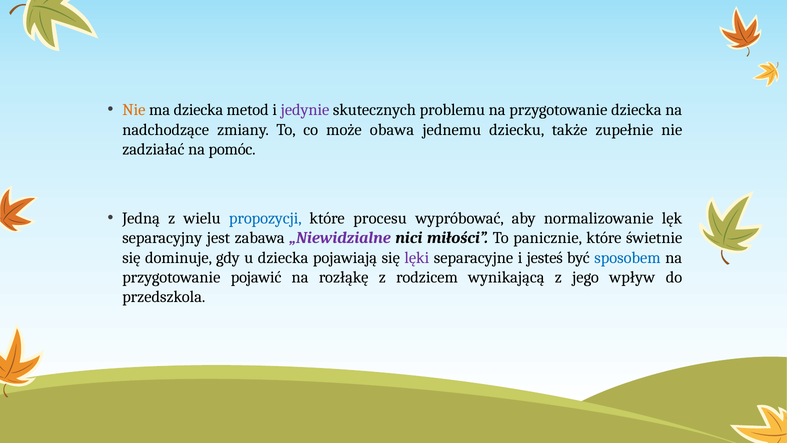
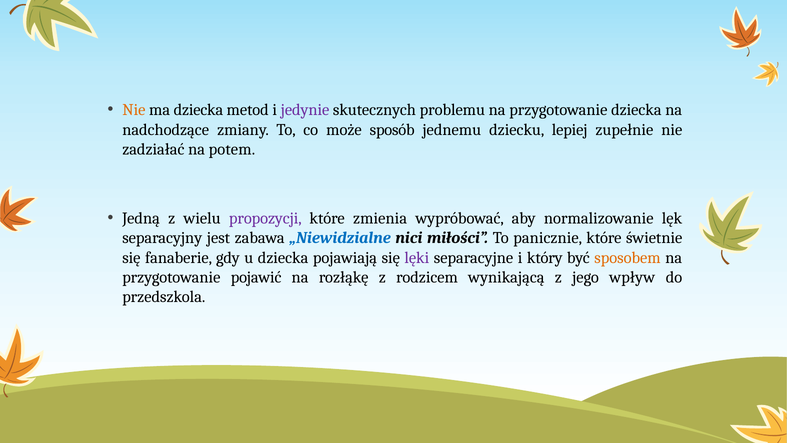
obawa: obawa -> sposób
także: także -> lepiej
pomóc: pomóc -> potem
propozycji colour: blue -> purple
procesu: procesu -> zmienia
„Niewidzialne colour: purple -> blue
dominuje: dominuje -> fanaberie
jesteś: jesteś -> który
sposobem colour: blue -> orange
